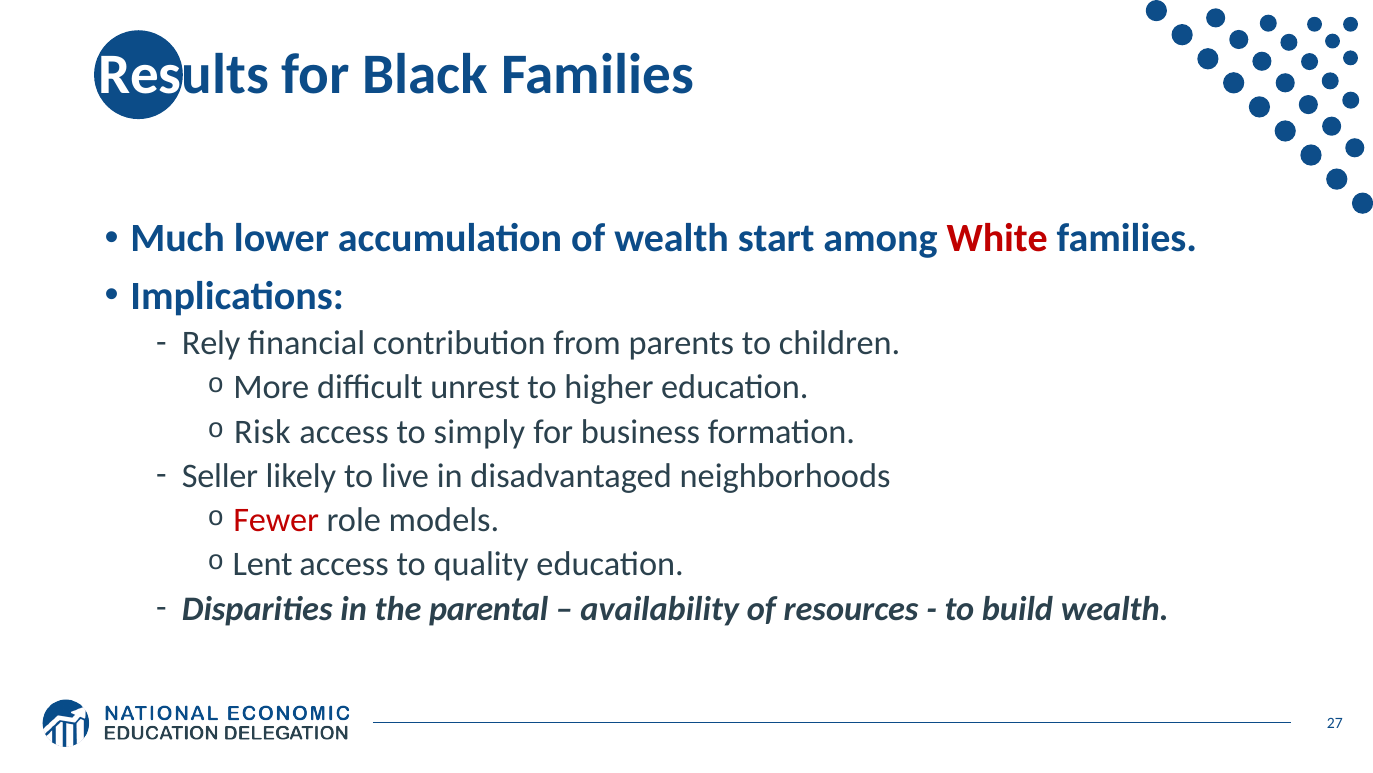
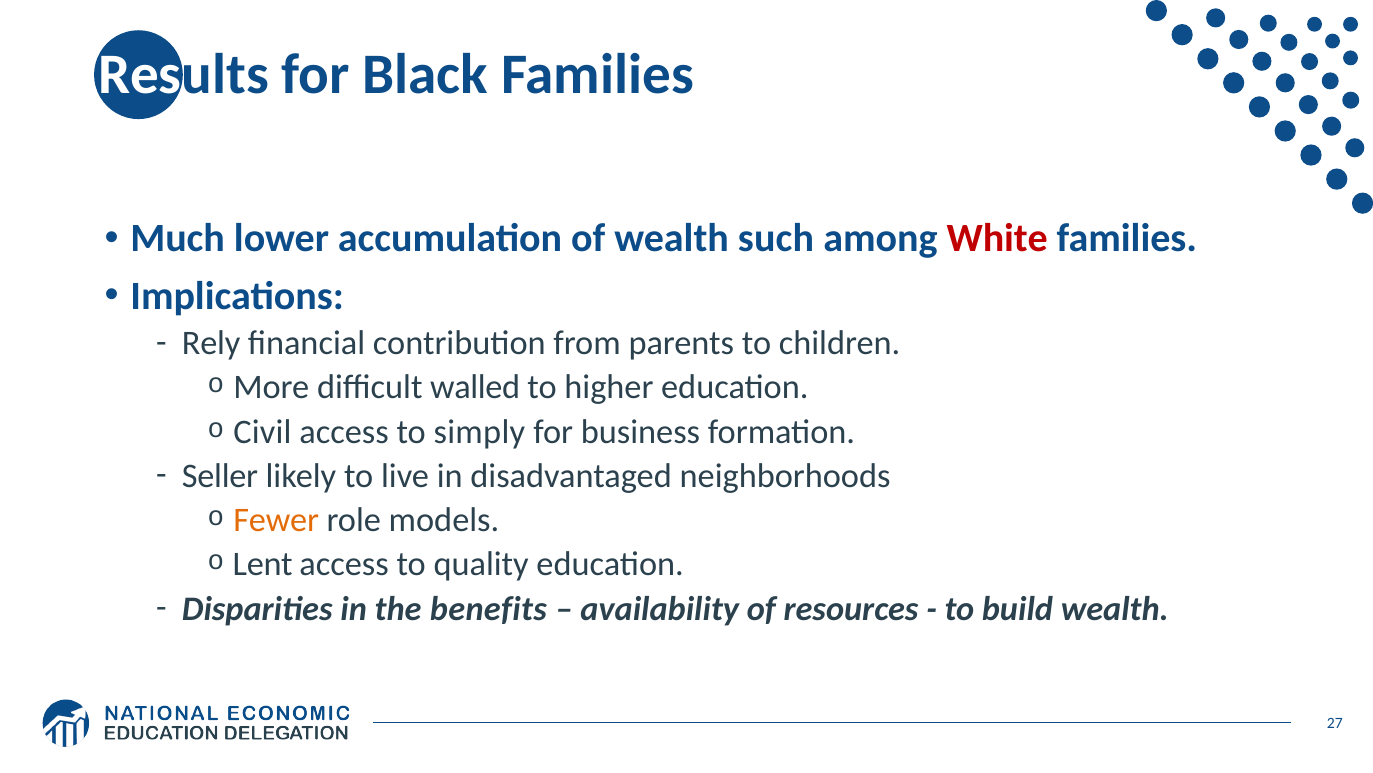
start: start -> such
unrest: unrest -> walled
Risk: Risk -> Civil
Fewer colour: red -> orange
parental: parental -> benefits
